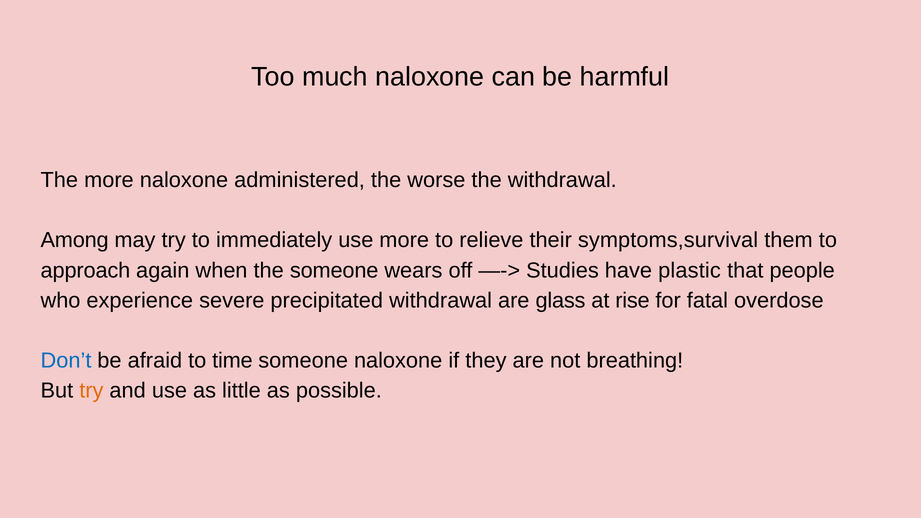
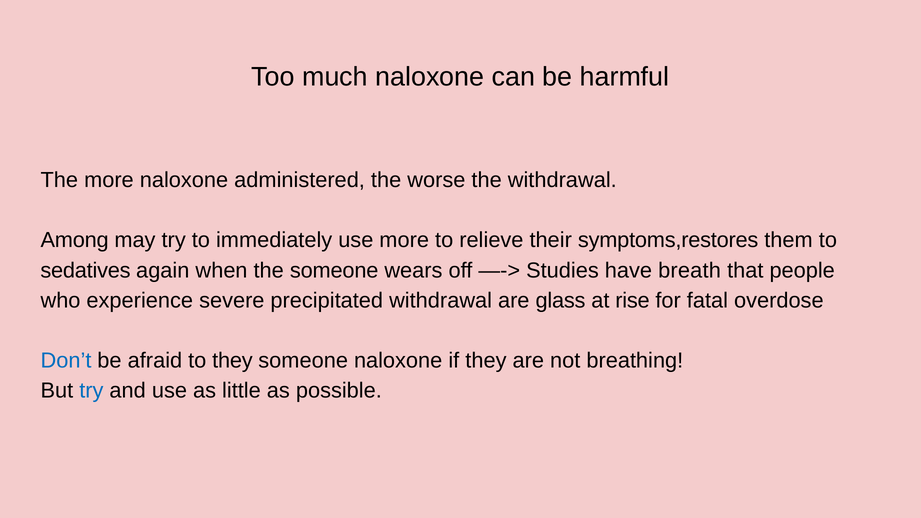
symptoms,survival: symptoms,survival -> symptoms,restores
approach: approach -> sedatives
plastic: plastic -> breath
to time: time -> they
try at (91, 391) colour: orange -> blue
